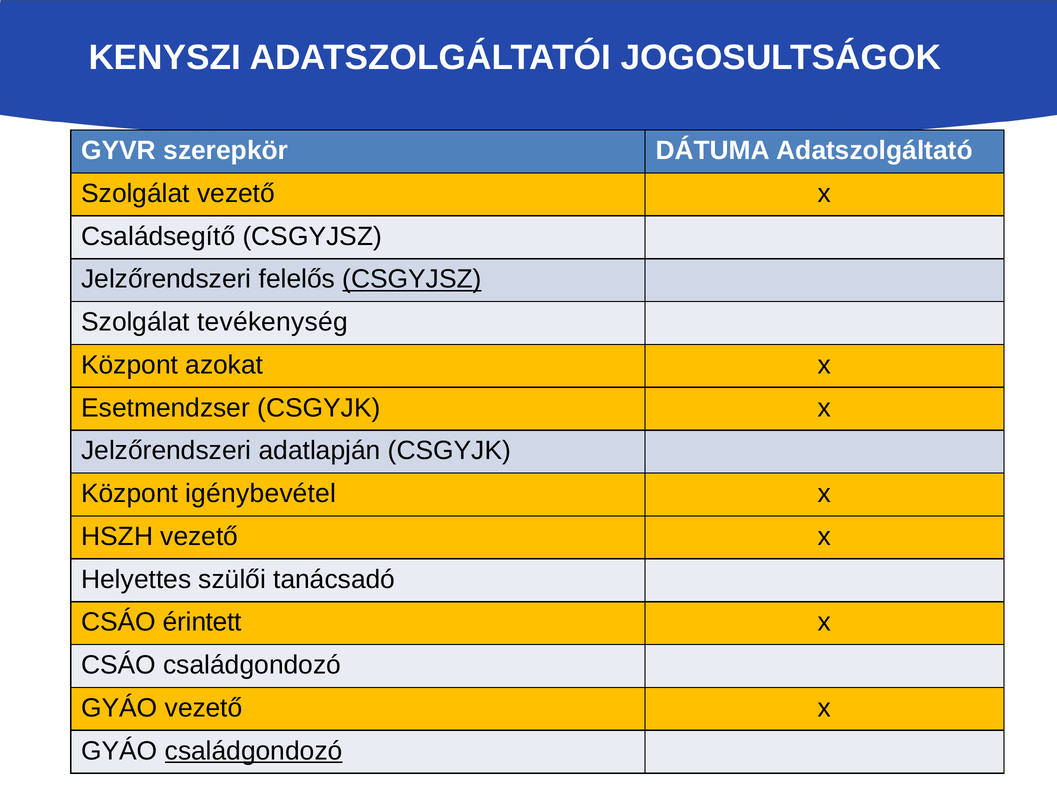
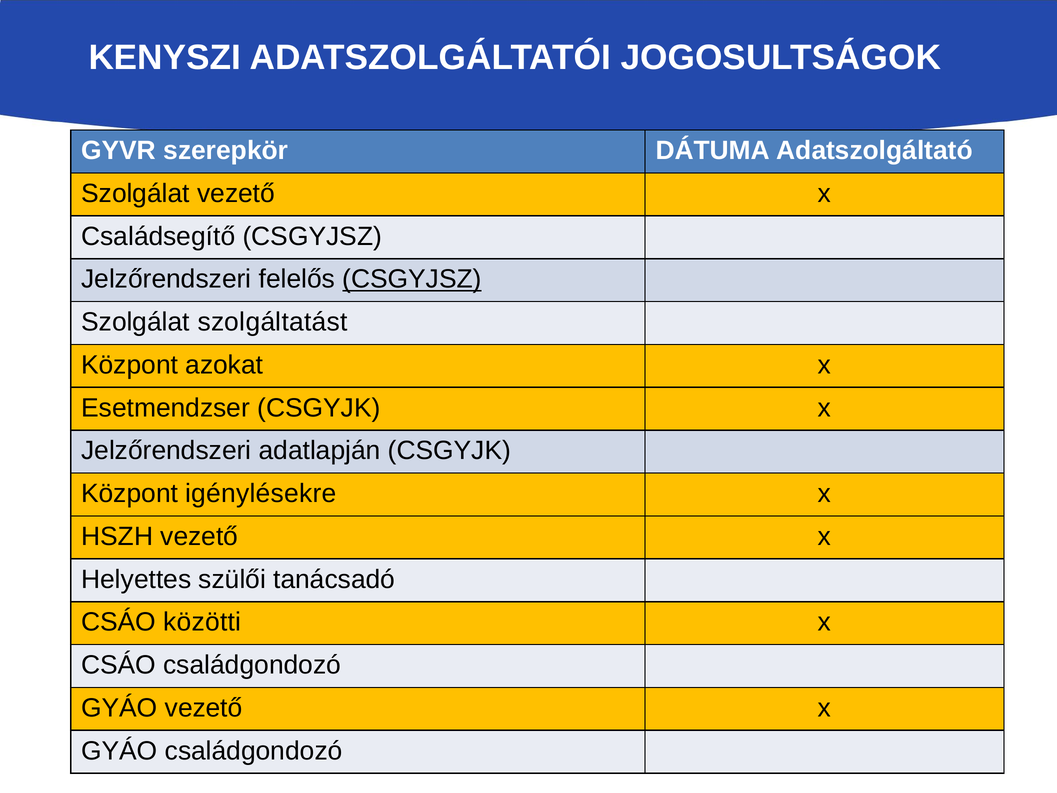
tevékenység: tevékenység -> szolgáltatást
igénybevétel: igénybevétel -> igénylésekre
érintett: érintett -> közötti
családgondozó at (254, 751) underline: present -> none
